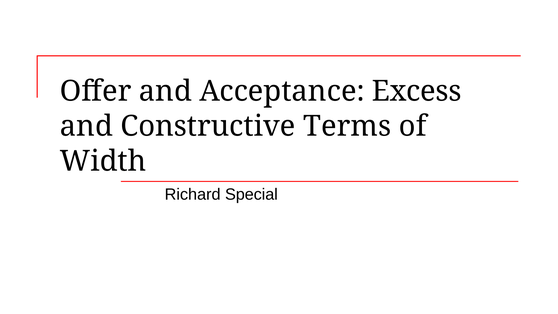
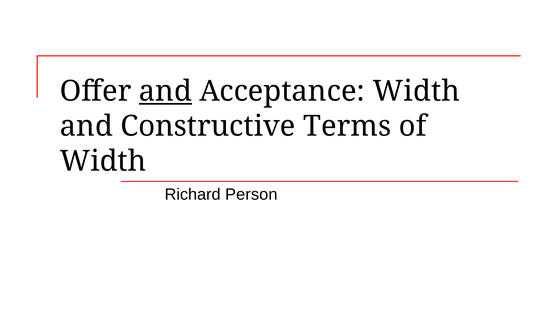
and at (165, 91) underline: none -> present
Acceptance Excess: Excess -> Width
Special: Special -> Person
